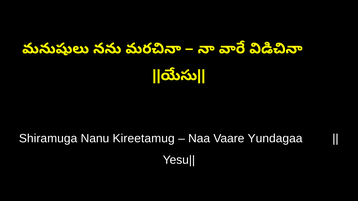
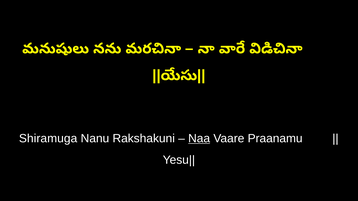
Kireetamug: Kireetamug -> Rakshakuni
Naa underline: none -> present
Yundagaa: Yundagaa -> Praanamu
